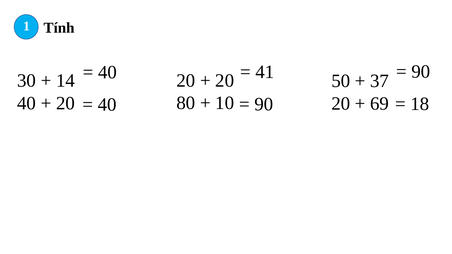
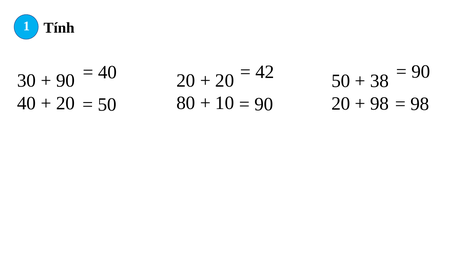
41: 41 -> 42
14 at (65, 81): 14 -> 90
37: 37 -> 38
69 at (380, 104): 69 -> 98
18 at (420, 104): 18 -> 98
40 at (107, 105): 40 -> 50
